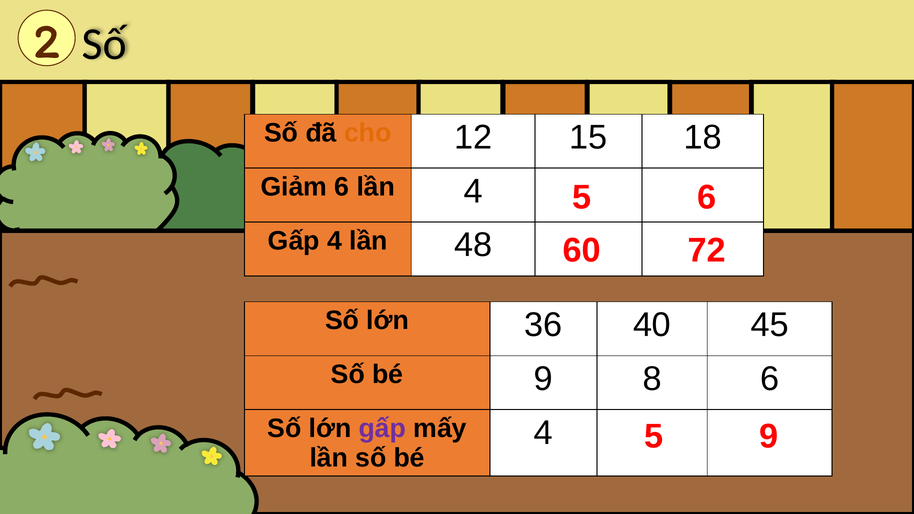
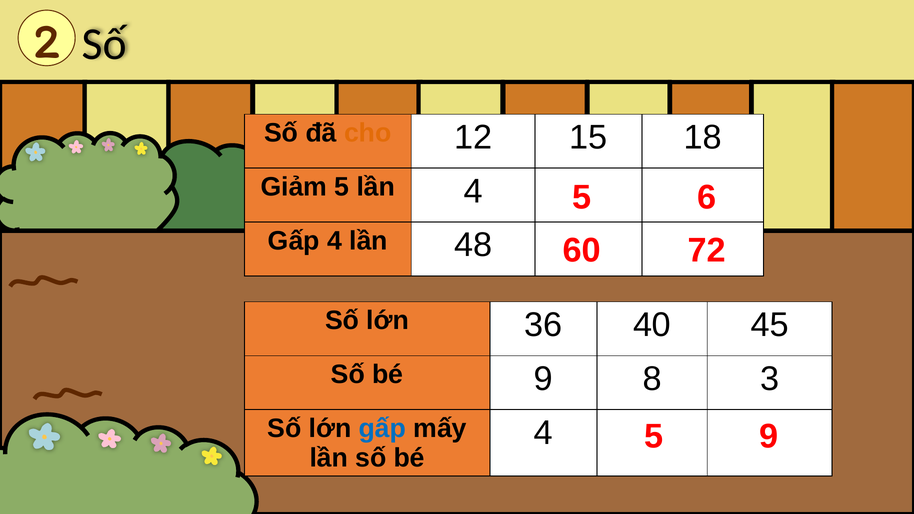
Giảm 6: 6 -> 5
8 6: 6 -> 3
gấp at (382, 428) colour: purple -> blue
